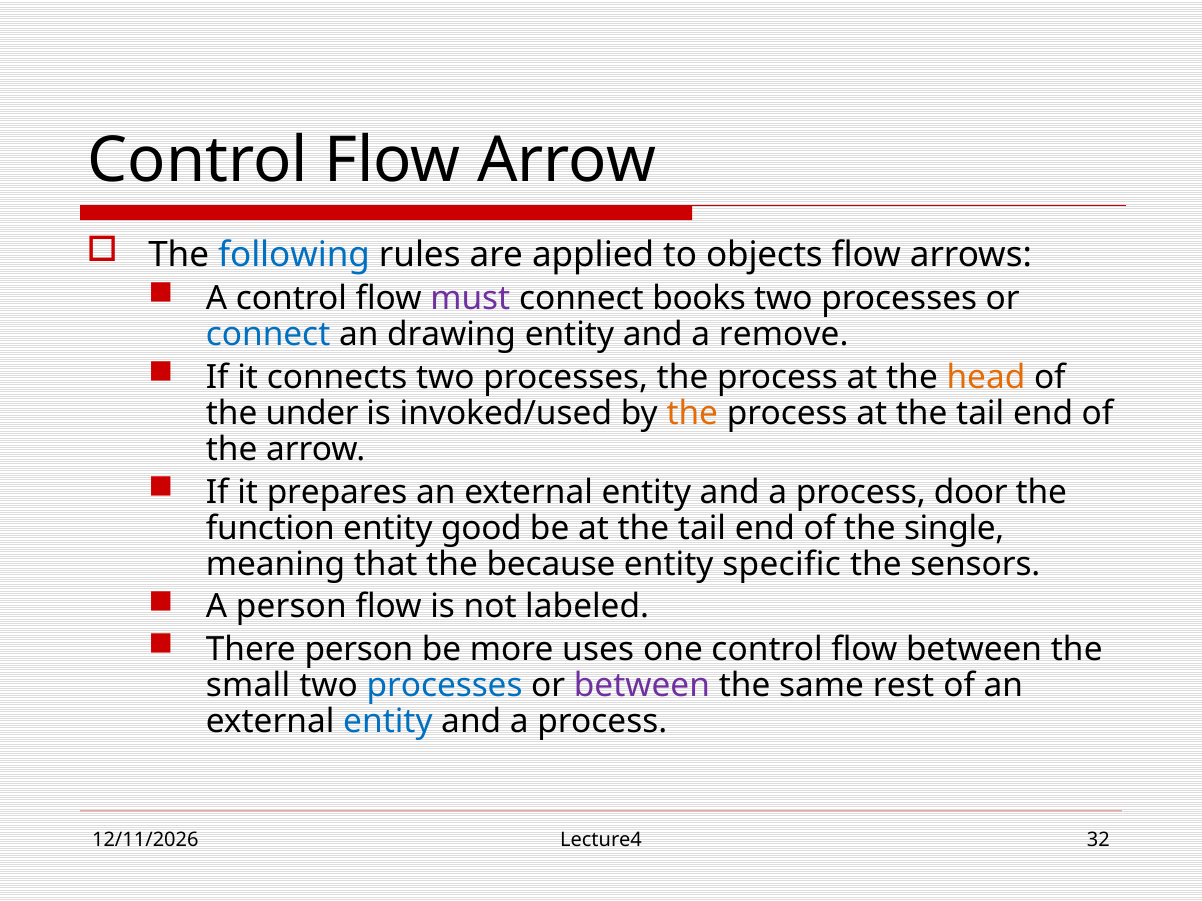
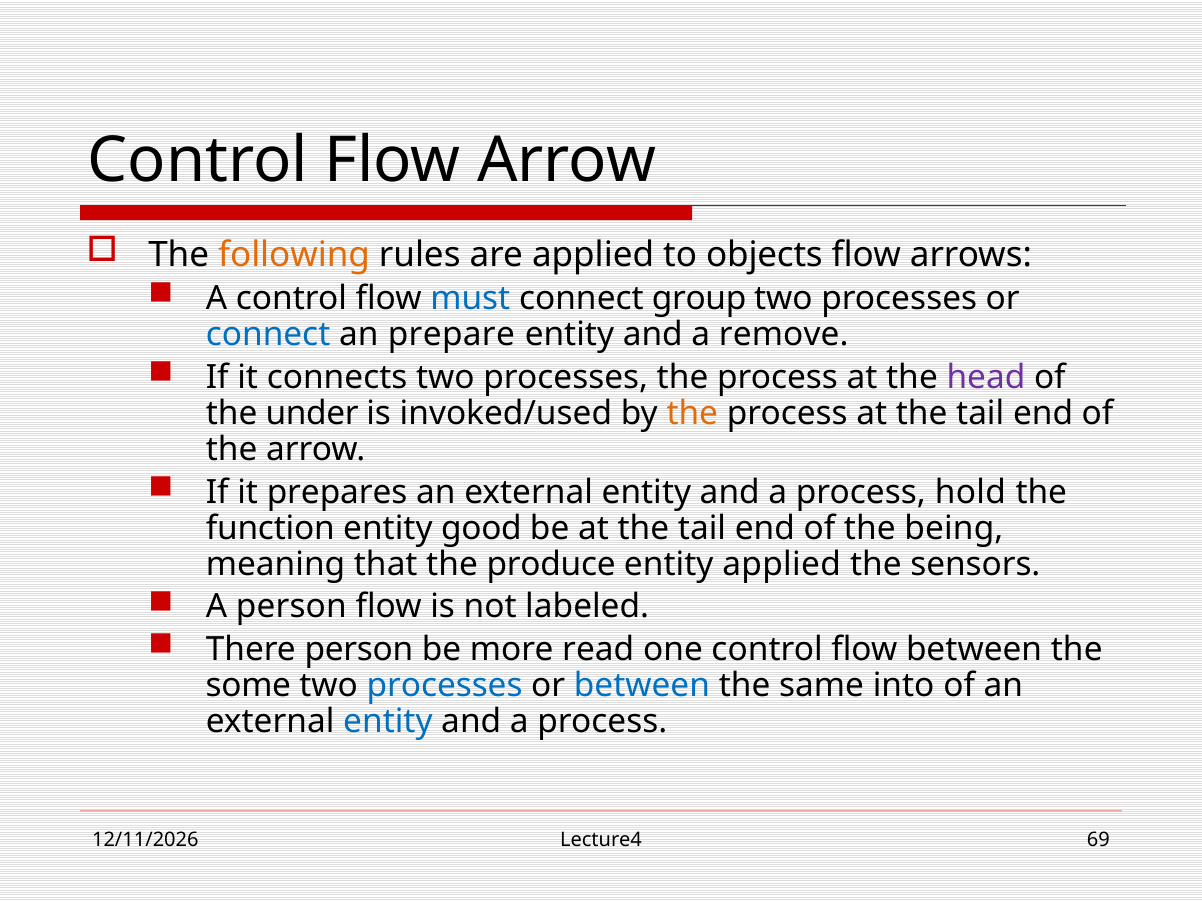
following colour: blue -> orange
must colour: purple -> blue
books: books -> group
drawing: drawing -> prepare
head colour: orange -> purple
door: door -> hold
single: single -> being
because: because -> produce
entity specific: specific -> applied
uses: uses -> read
small: small -> some
between at (642, 686) colour: purple -> blue
rest: rest -> into
32: 32 -> 69
